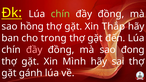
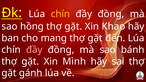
chín at (60, 14) colour: light green -> yellow
Thắp: Thắp -> Khao
trong: trong -> mang
đong: đong -> bánh
